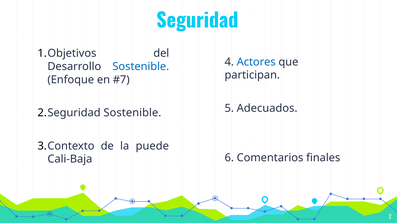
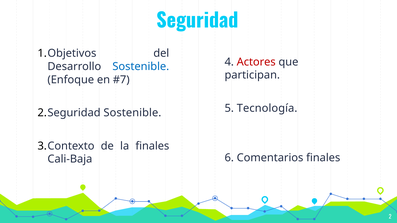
Actores colour: blue -> red
Adecuados: Adecuados -> Tecnología
la puede: puede -> finales
